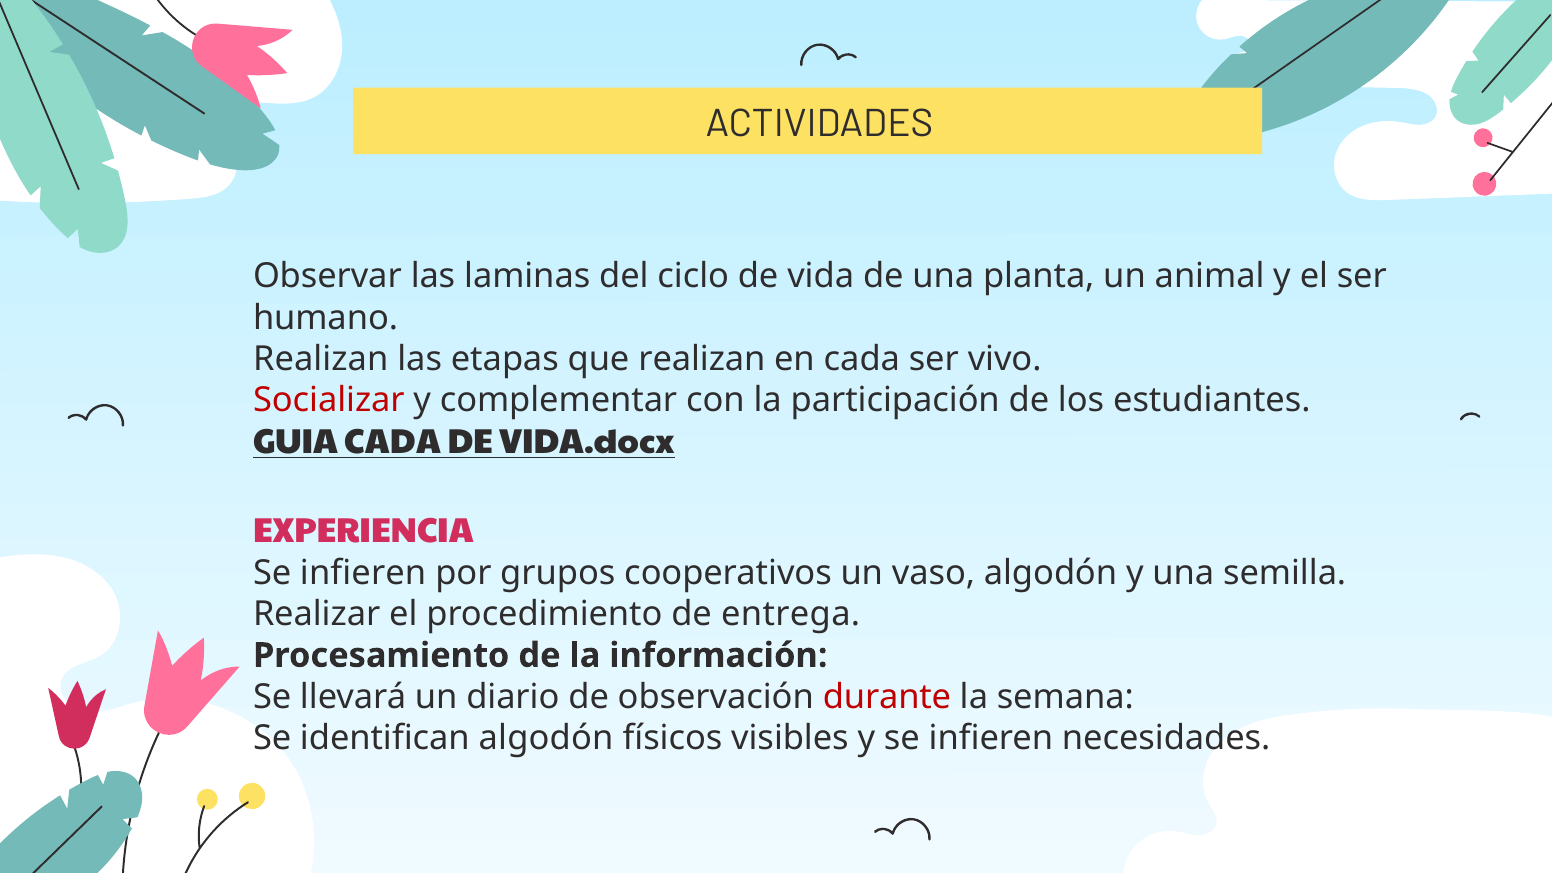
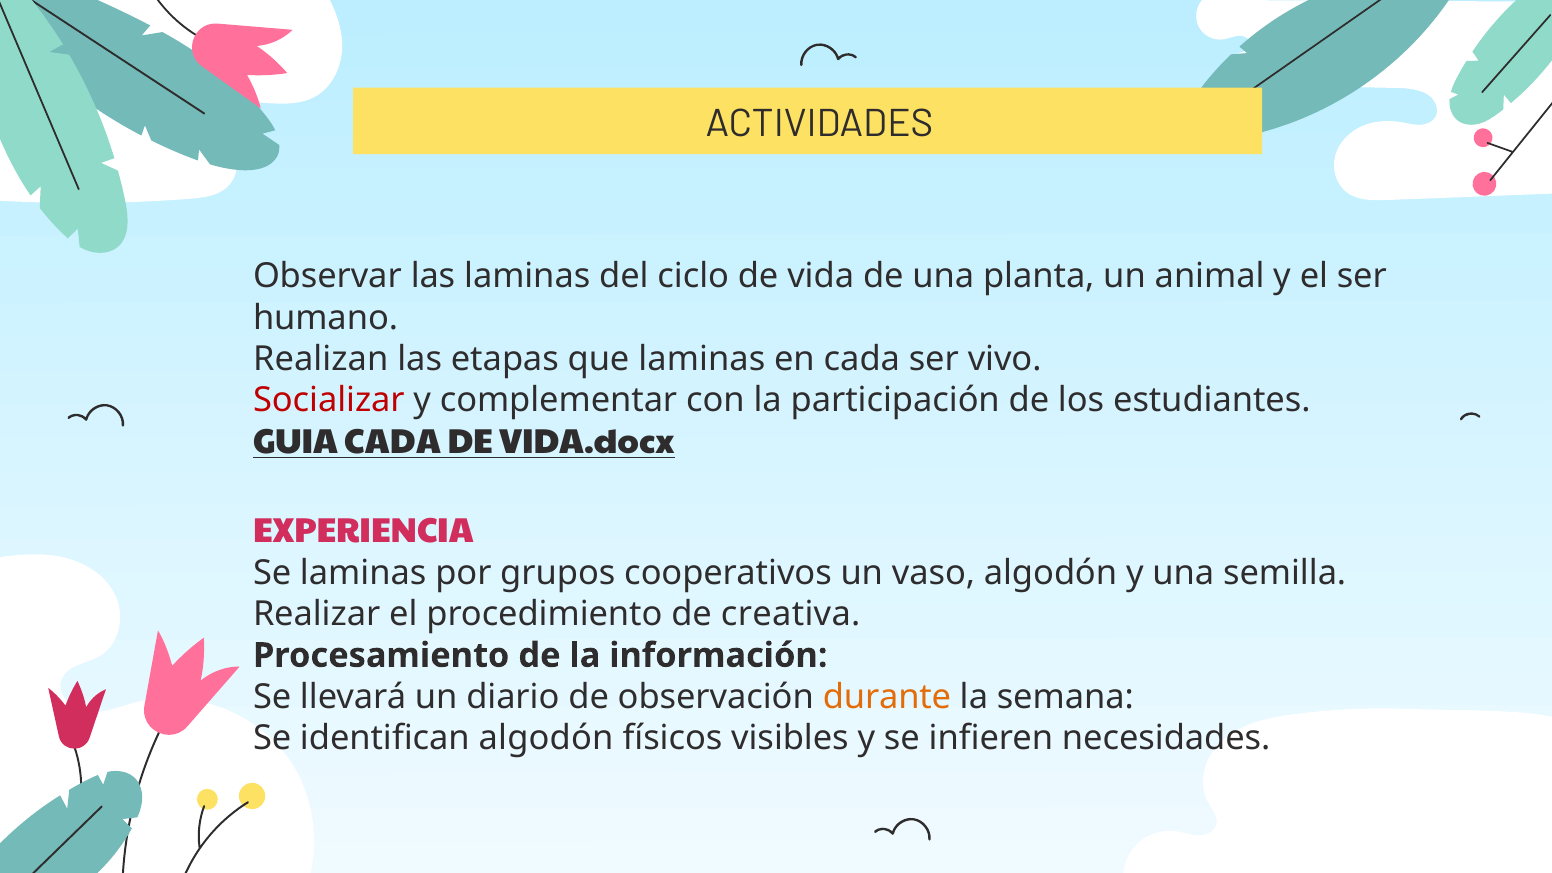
que realizan: realizan -> laminas
infieren at (363, 573): infieren -> laminas
entrega: entrega -> creativa
durante colour: red -> orange
